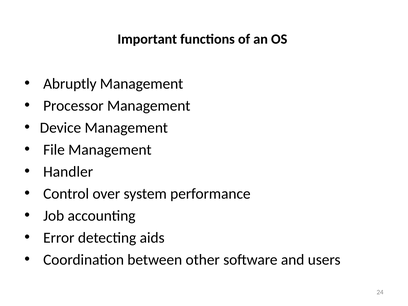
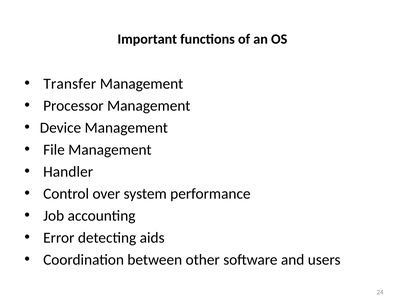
Abruptly: Abruptly -> Transfer
